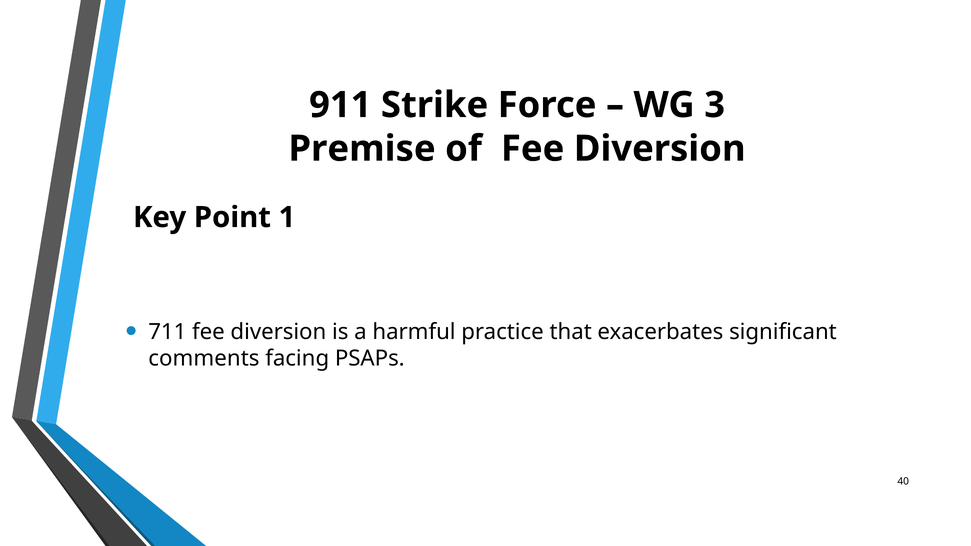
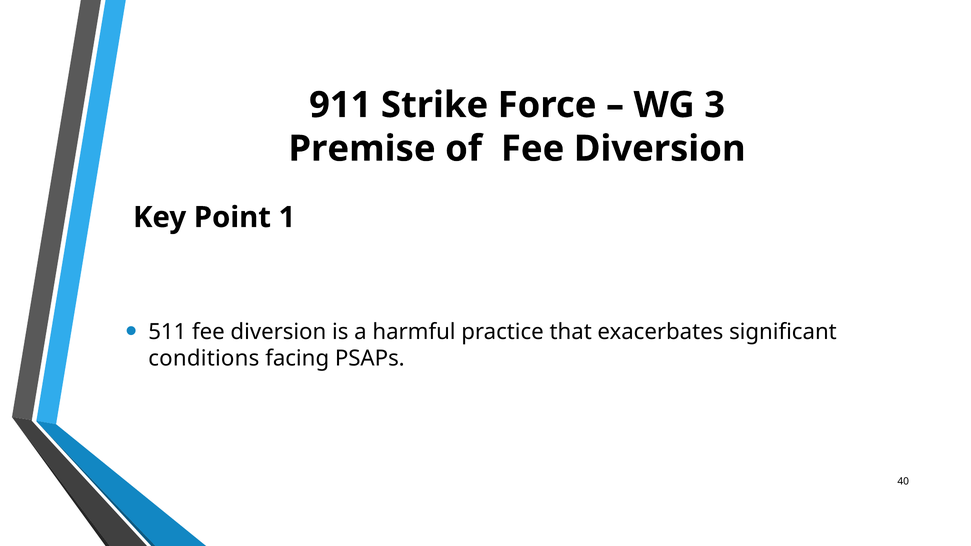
711: 711 -> 511
comments: comments -> conditions
